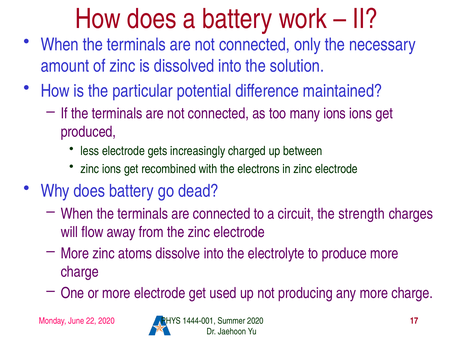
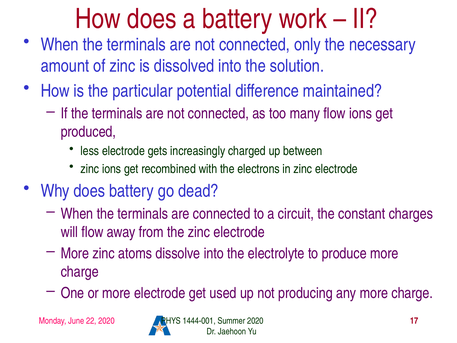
many ions: ions -> flow
strength: strength -> constant
